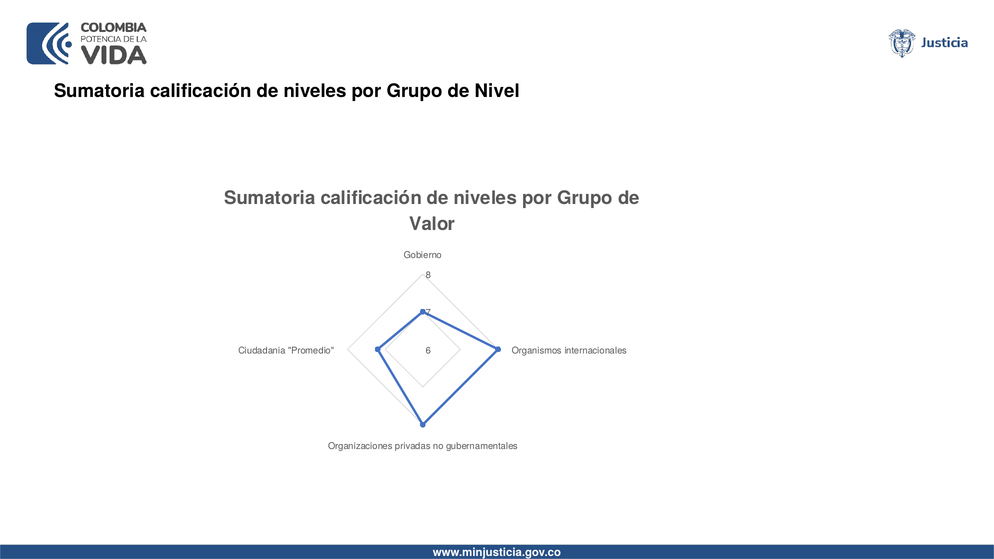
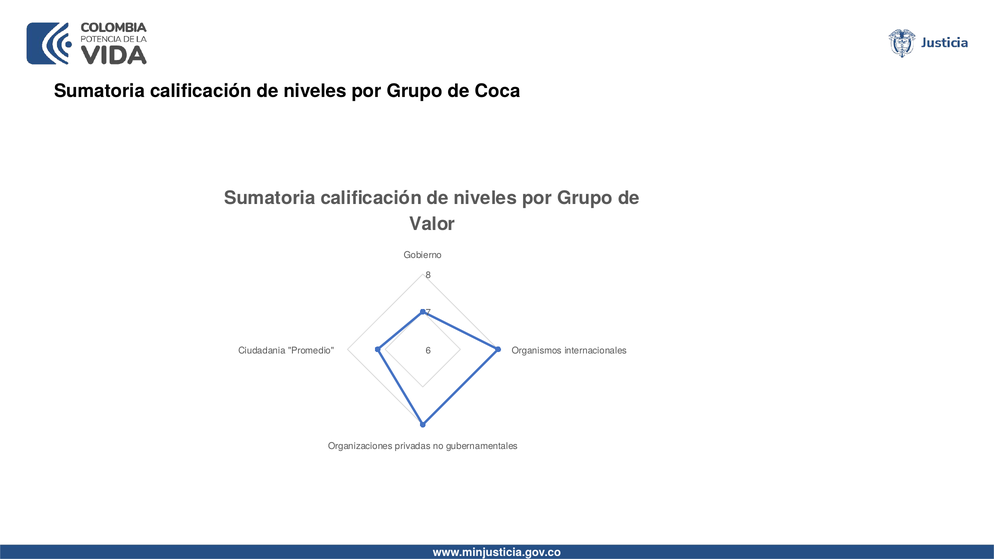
Nivel: Nivel -> Coca
